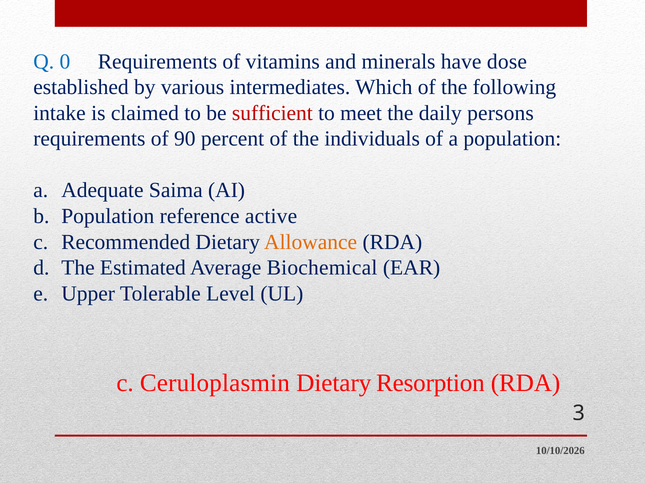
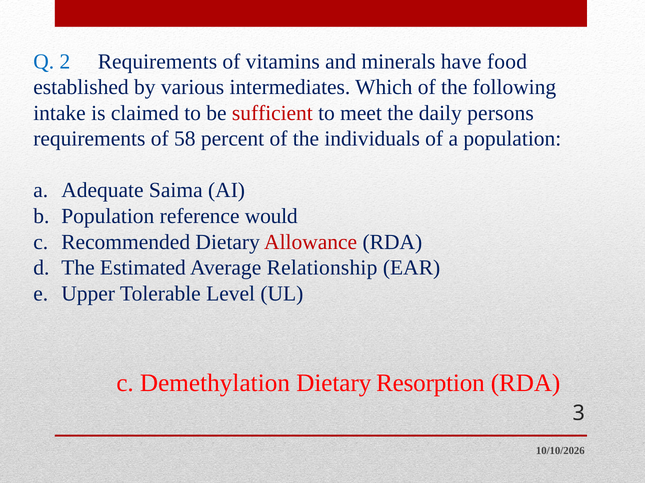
0: 0 -> 2
dose: dose -> food
90: 90 -> 58
active: active -> would
Allowance colour: orange -> red
Biochemical: Biochemical -> Relationship
Ceruloplasmin: Ceruloplasmin -> Demethylation
